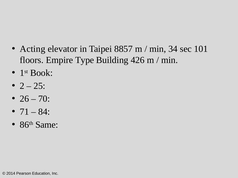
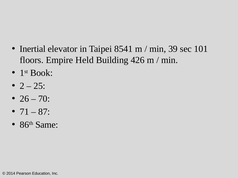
Acting: Acting -> Inertial
8857: 8857 -> 8541
34: 34 -> 39
Type: Type -> Held
84: 84 -> 87
